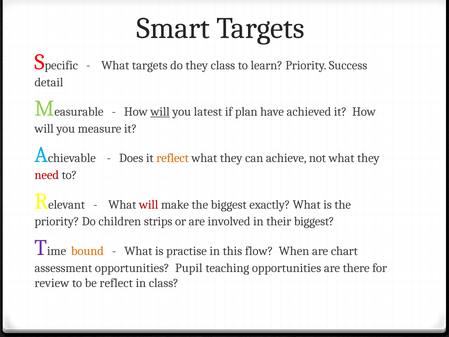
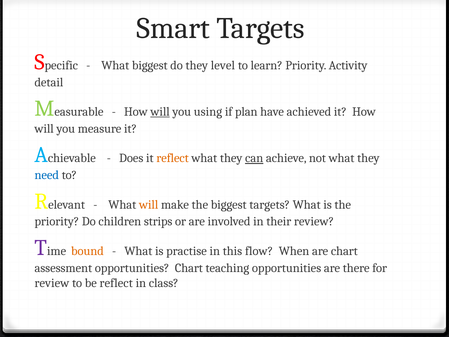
What targets: targets -> biggest
they class: class -> level
Success: Success -> Activity
latest: latest -> using
can underline: none -> present
need colour: red -> blue
will at (149, 204) colour: red -> orange
biggest exactly: exactly -> targets
their biggest: biggest -> review
opportunities Pupil: Pupil -> Chart
